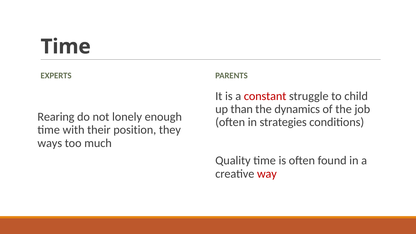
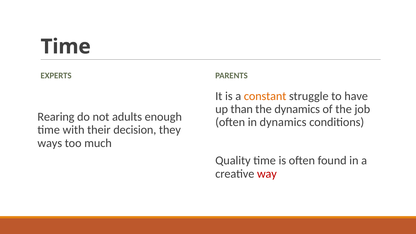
constant colour: red -> orange
child: child -> have
lonely: lonely -> adults
in strategies: strategies -> dynamics
position: position -> decision
